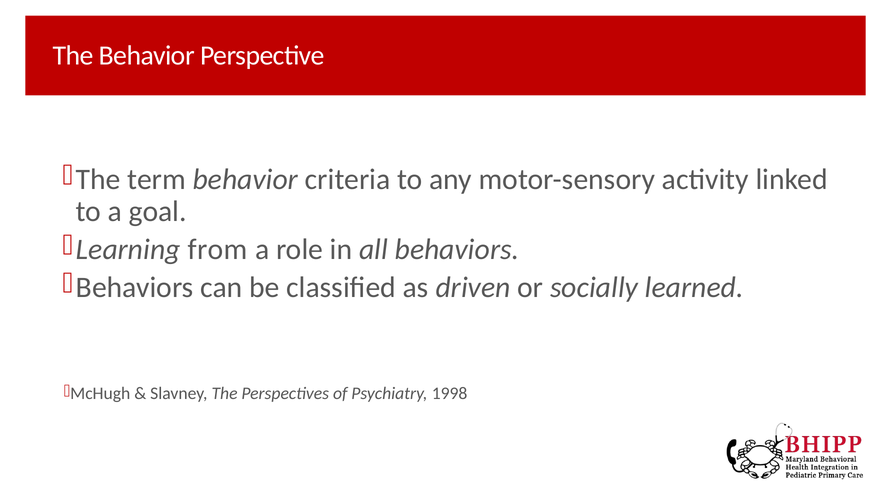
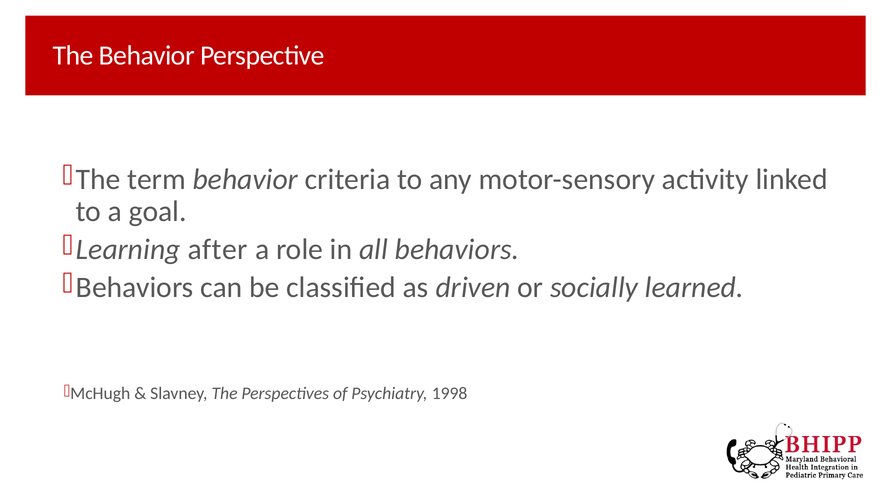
from: from -> after
